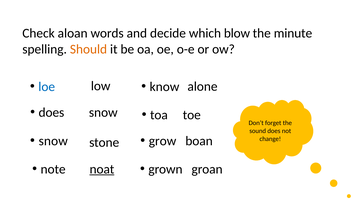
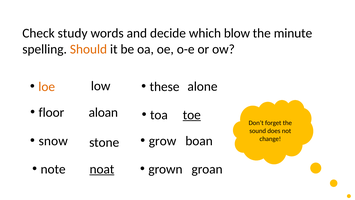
aloan: aloan -> study
loe colour: blue -> orange
know: know -> these
does at (51, 112): does -> floor
snow at (103, 112): snow -> aloan
toe underline: none -> present
